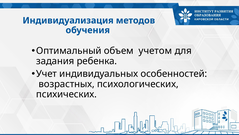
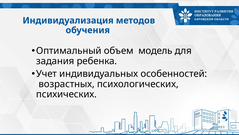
учетом: учетом -> модель
